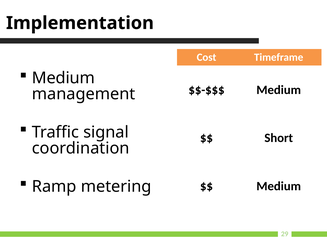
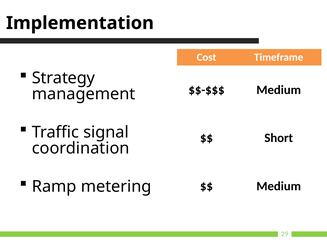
Medium at (63, 78): Medium -> Strategy
